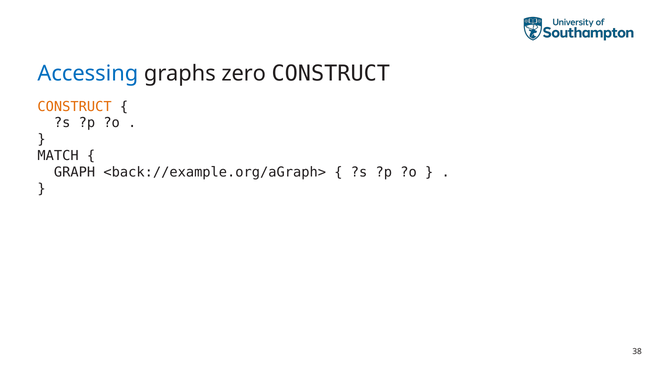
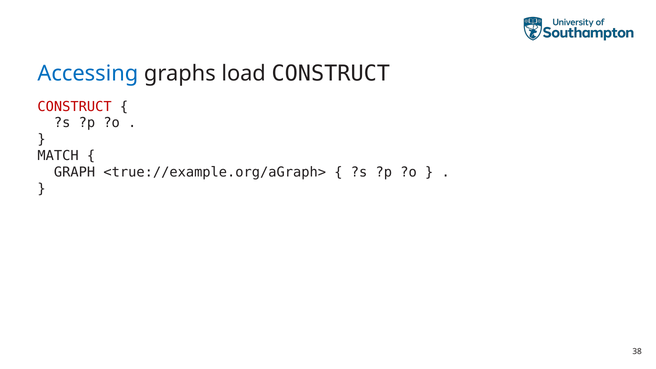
zero: zero -> load
CONSTRUCT at (75, 107) colour: orange -> red
<back://example.org/aGraph>: <back://example.org/aGraph> -> <true://example.org/aGraph>
